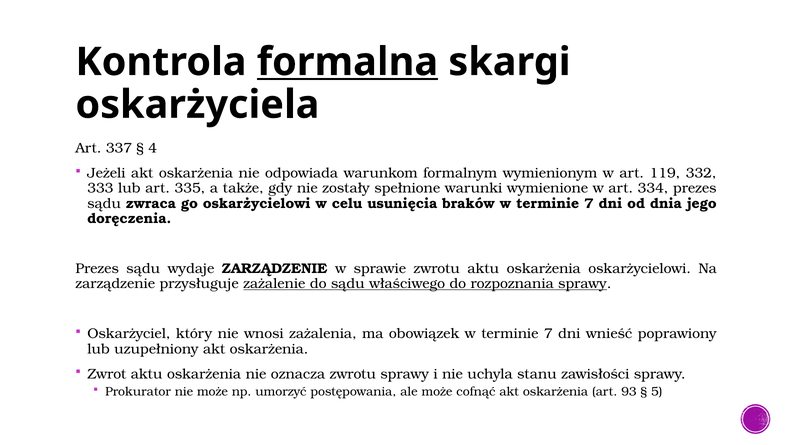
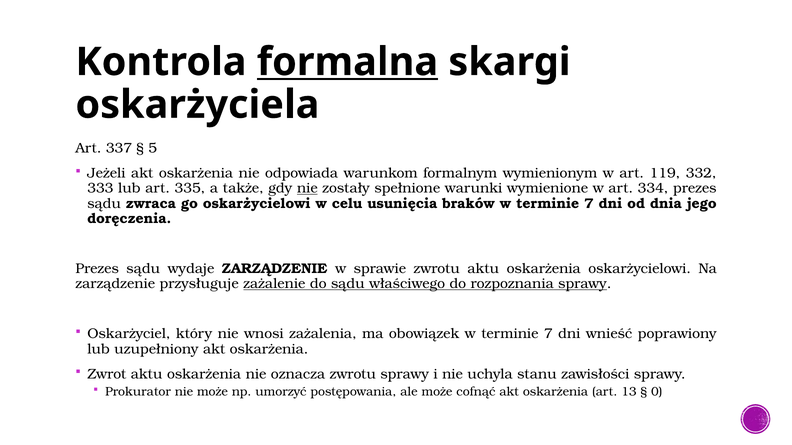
4: 4 -> 5
nie at (307, 188) underline: none -> present
93: 93 -> 13
5: 5 -> 0
